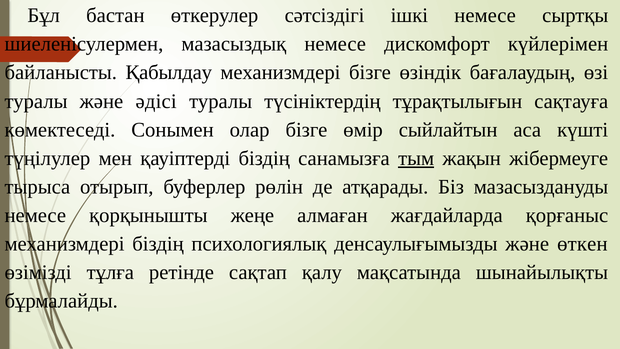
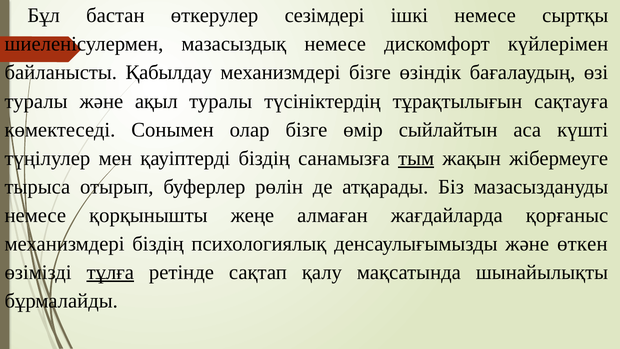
сәтсіздігі: сәтсіздігі -> сезімдері
әдісі: әдісі -> ақыл
тұлға underline: none -> present
